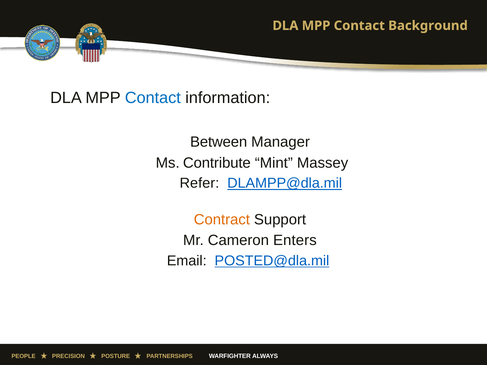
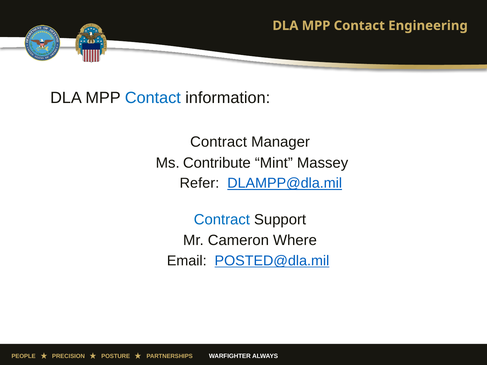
Background: Background -> Engineering
Between at (219, 142): Between -> Contract
Contract at (222, 220) colour: orange -> blue
Enters: Enters -> Where
